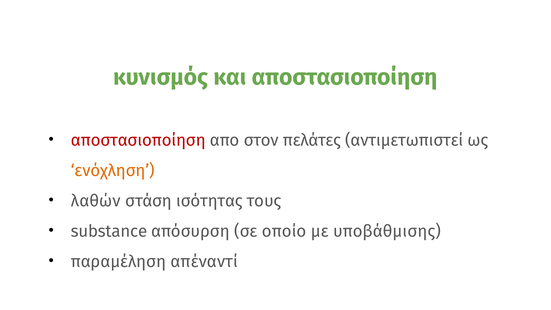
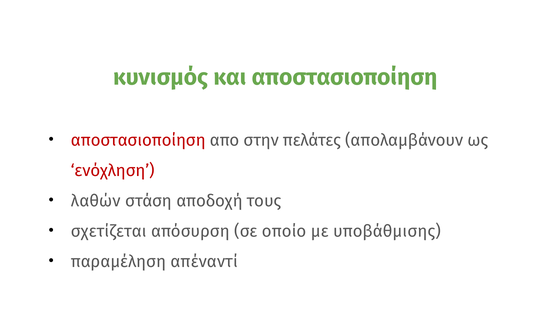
στον: στον -> στην
αντιμετωπιστεί: αντιμετωπιστεί -> απολαμβάνουν
ενόχληση colour: orange -> red
ισότητας: ισότητας -> αποδοχή
substance: substance -> σχετίζεται
